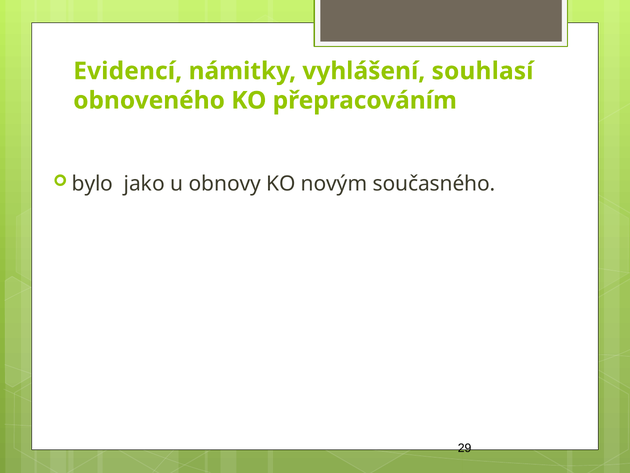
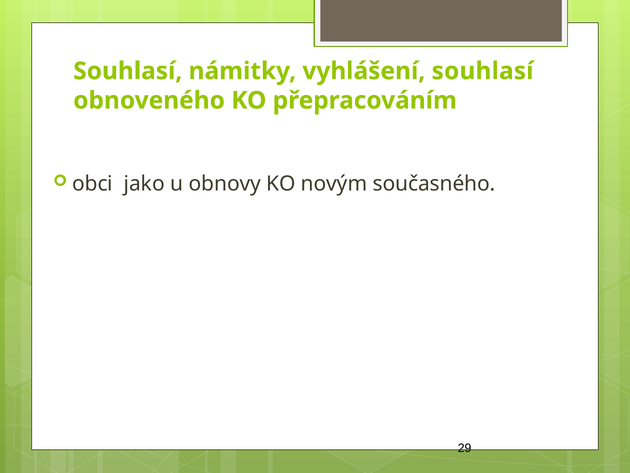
Evidencí at (128, 71): Evidencí -> Souhlasí
bylo: bylo -> obci
